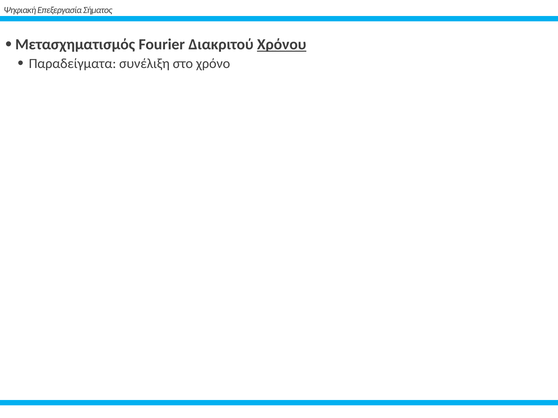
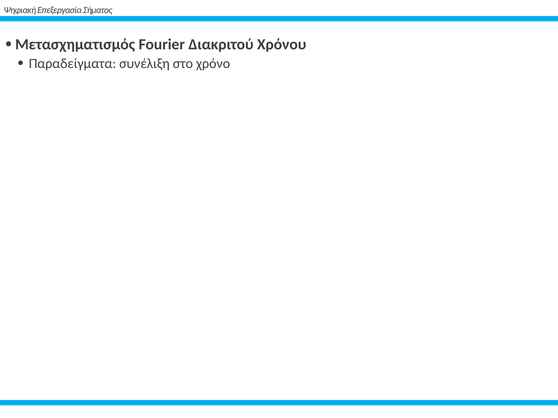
Χρόνου underline: present -> none
